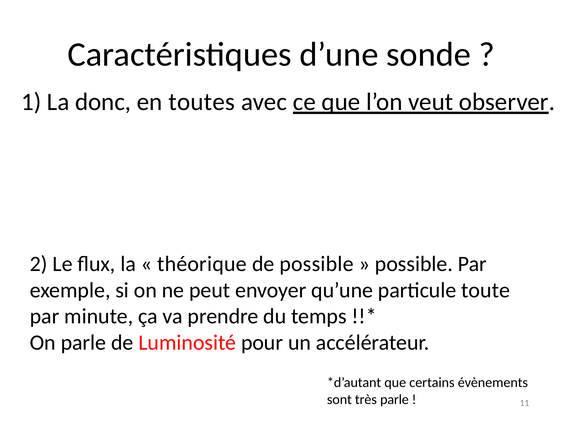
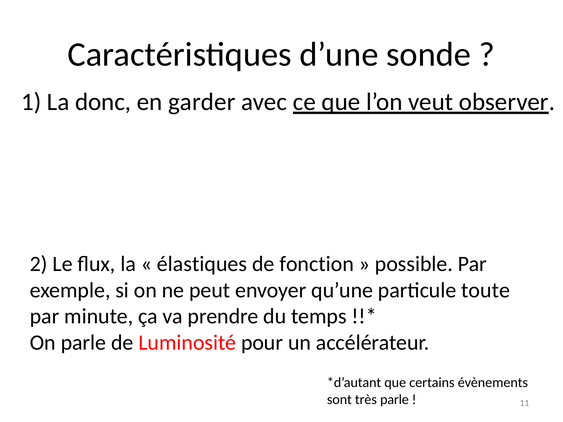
toutes: toutes -> garder
théorique: théorique -> élastiques
de possible: possible -> fonction
